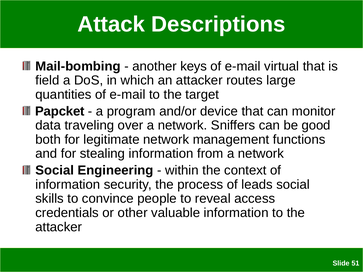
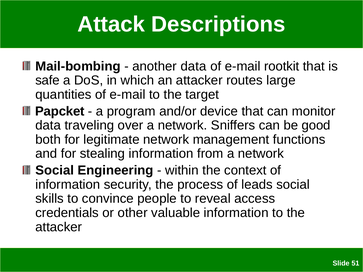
another keys: keys -> data
virtual: virtual -> rootkit
field: field -> safe
